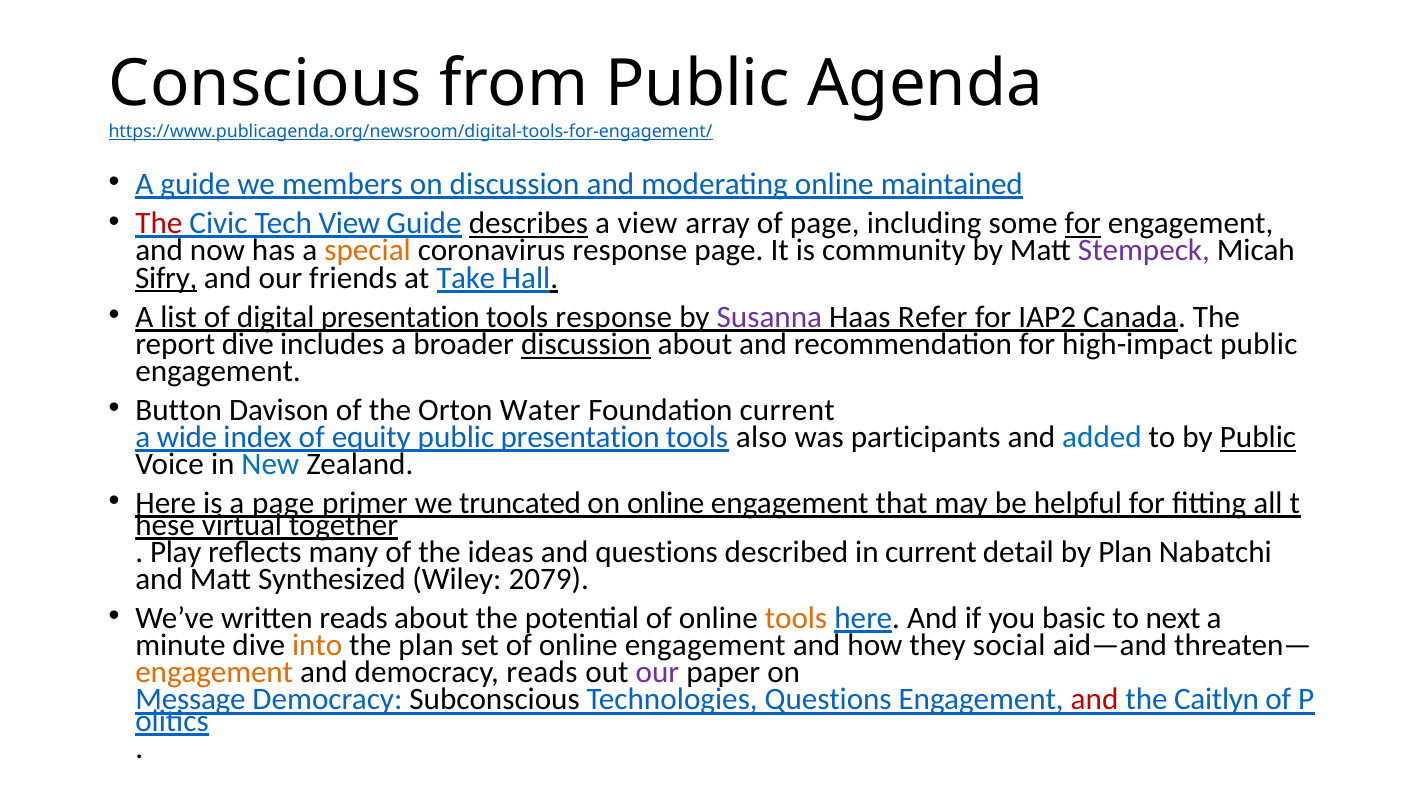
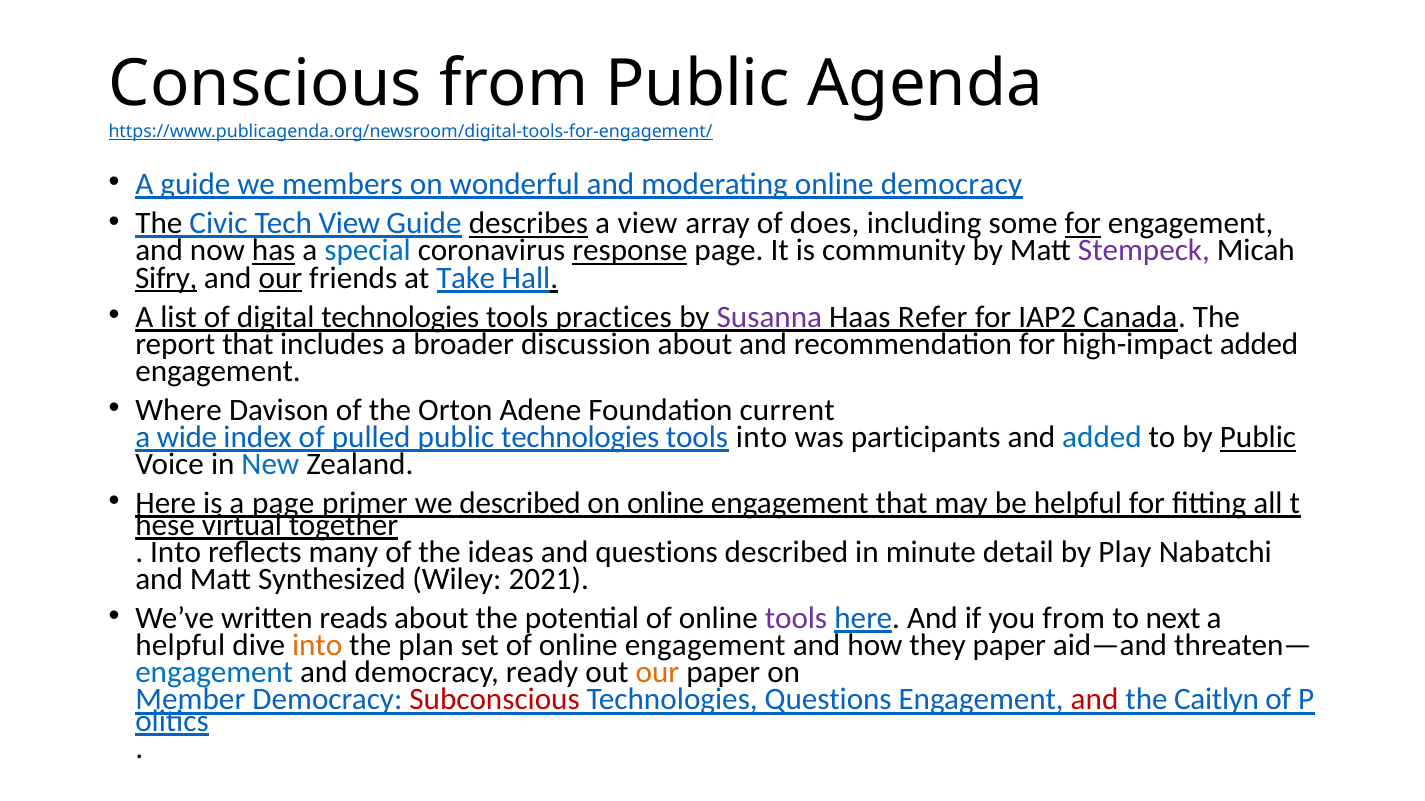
on discussion: discussion -> wonderful
online maintained: maintained -> democracy
The at (159, 224) colour: red -> black
of page: page -> does
has underline: none -> present
special colour: orange -> blue
response at (630, 251) underline: none -> present
our at (280, 278) underline: none -> present
digital presentation: presentation -> technologies
tools response: response -> practices
report dive: dive -> that
discussion at (586, 344) underline: present -> none
high-impact public: public -> added
Button: Button -> Where
Water: Water -> Adene
equity: equity -> pulled
public presentation: presentation -> technologies
tools also: also -> into
we truncated: truncated -> described
Play at (176, 553): Play -> Into
in current: current -> minute
by Plan: Plan -> Play
2079: 2079 -> 2021
tools at (796, 619) colour: orange -> purple
you basic: basic -> from
minute at (180, 646): minute -> helpful
they social: social -> paper
engagement at (214, 673) colour: orange -> blue
democracy reads: reads -> ready
our at (657, 673) colour: purple -> orange
Message: Message -> Member
Subconscious colour: black -> red
